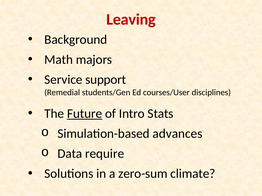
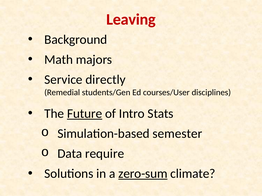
support: support -> directly
advances: advances -> semester
zero-sum underline: none -> present
